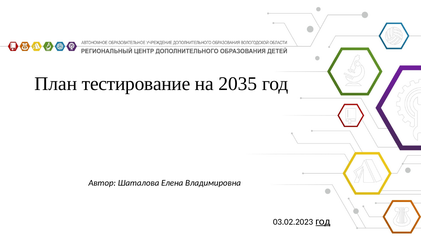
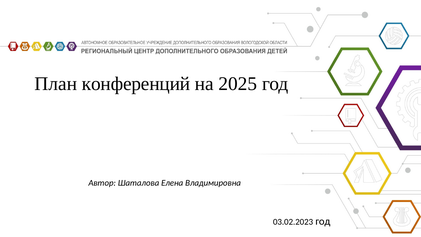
тестирование: тестирование -> конференций
2035: 2035 -> 2025
год at (323, 221) underline: present -> none
